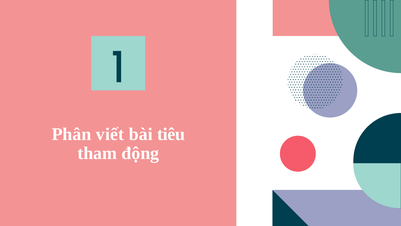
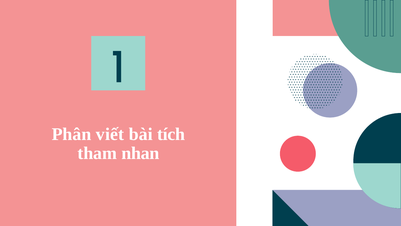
tiêu: tiêu -> tích
động: động -> nhan
